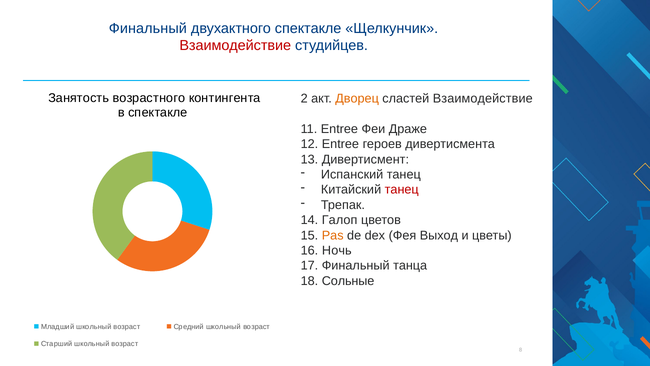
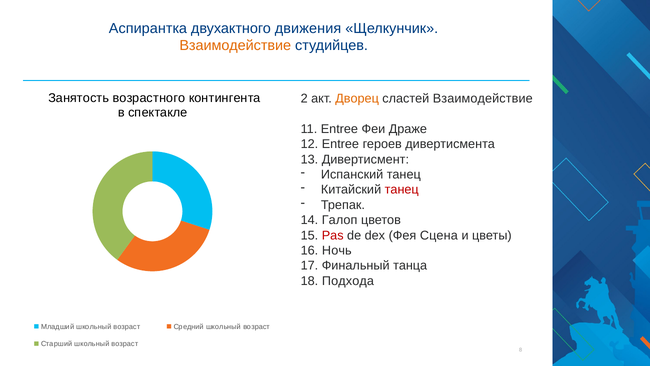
Финальный at (148, 28): Финальный -> Аспирантка
двухактного спектакле: спектакле -> движения
Взаимодействие at (235, 46) colour: red -> orange
Pas colour: orange -> red
Выход: Выход -> Сцена
Сольные: Сольные -> Подхода
